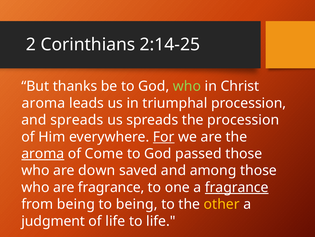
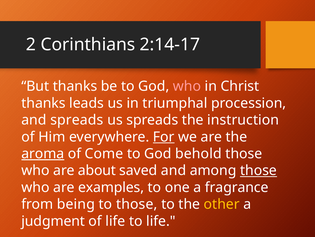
2:14-25: 2:14-25 -> 2:14-17
who at (187, 86) colour: light green -> pink
aroma at (43, 103): aroma -> thanks
the procession: procession -> instruction
passed: passed -> behold
down: down -> about
those at (259, 170) underline: none -> present
are fragrance: fragrance -> examples
fragrance at (237, 187) underline: present -> none
to being: being -> those
